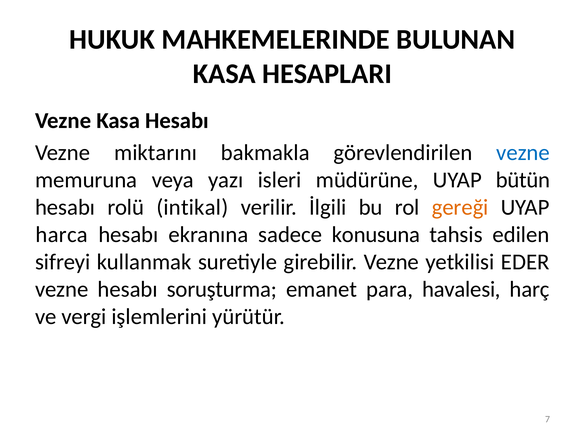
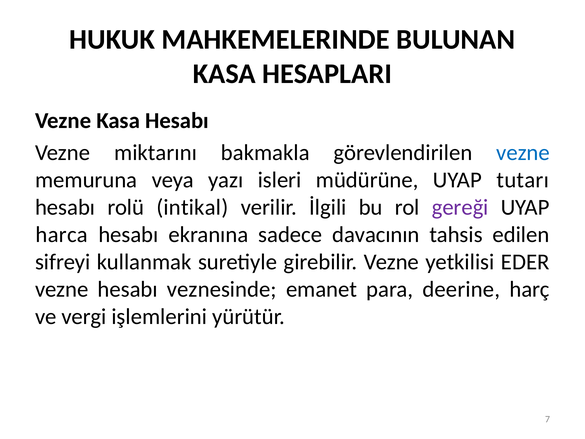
bütün: bütün -> tutarı
gereği colour: orange -> purple
konusuna: konusuna -> davacının
soruşturma: soruşturma -> veznesinde
havalesi: havalesi -> deerine
